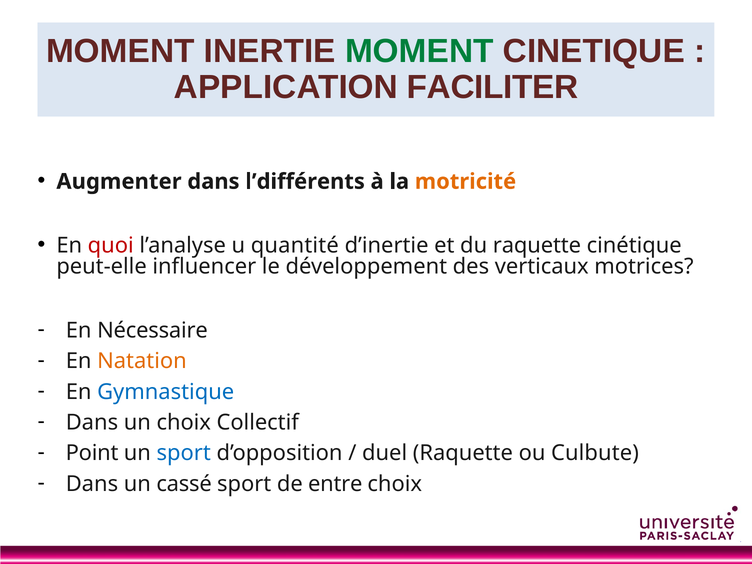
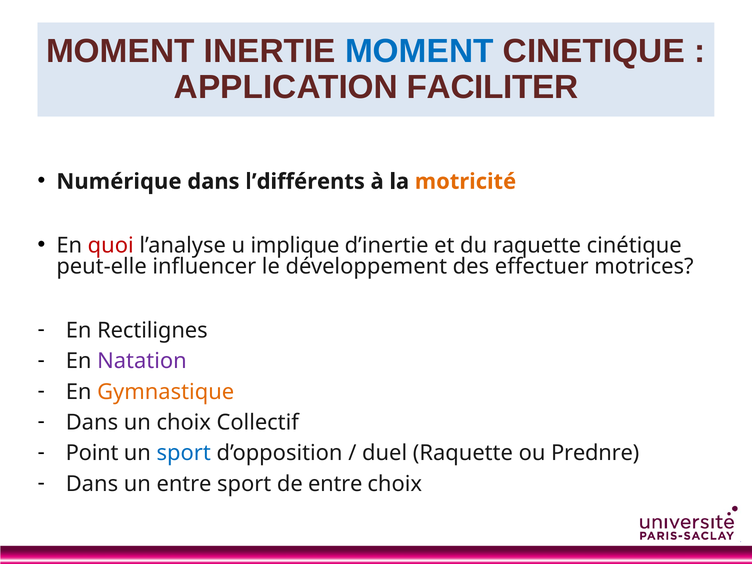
MOMENT at (419, 51) colour: green -> blue
Augmenter: Augmenter -> Numérique
quantité: quantité -> implique
verticaux: verticaux -> effectuer
Nécessaire: Nécessaire -> Rectilignes
Natation colour: orange -> purple
Gymnastique colour: blue -> orange
Culbute: Culbute -> Prednre
un cassé: cassé -> entre
